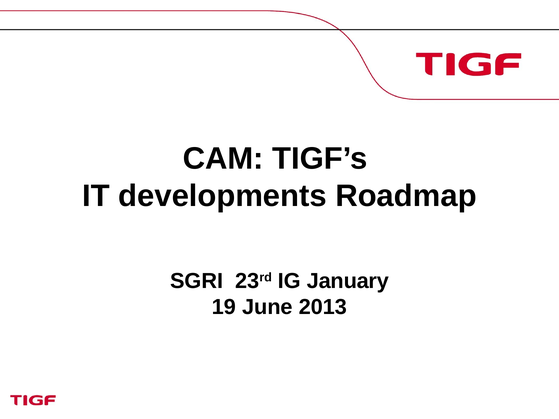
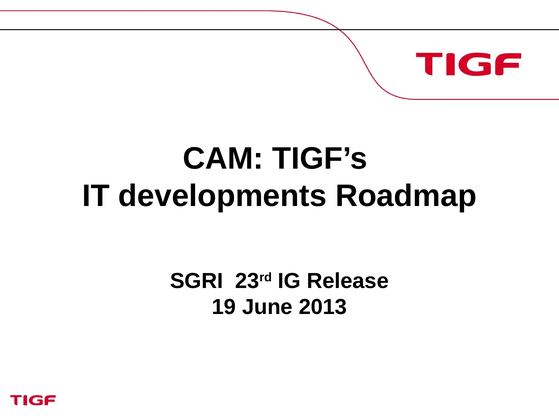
January: January -> Release
